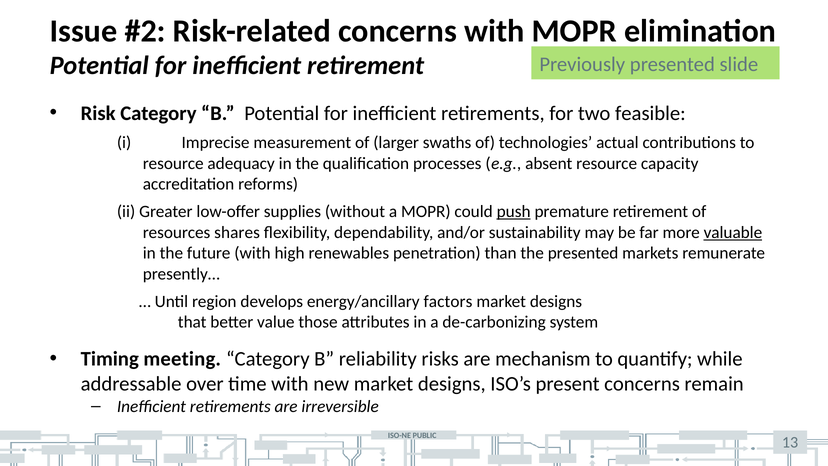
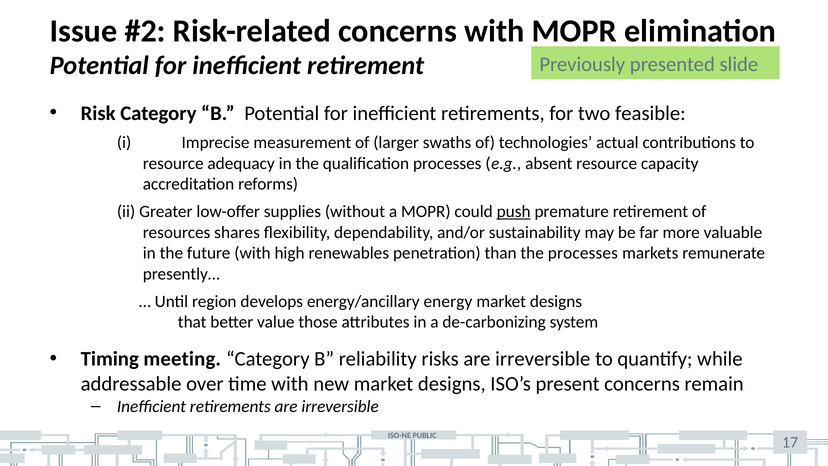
valuable underline: present -> none
the presented: presented -> processes
factors: factors -> energy
risks are mechanism: mechanism -> irreversible
13: 13 -> 17
